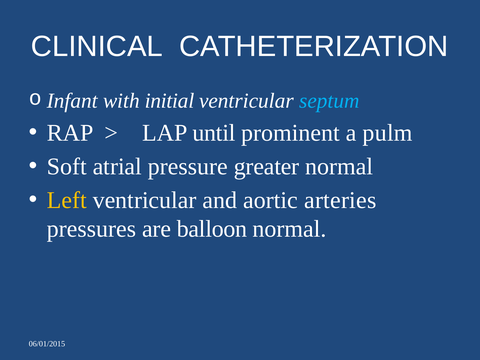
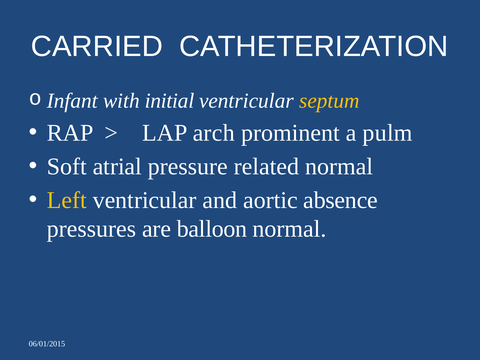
CLINICAL: CLINICAL -> CARRIED
septum colour: light blue -> yellow
until: until -> arch
greater: greater -> related
arteries: arteries -> absence
